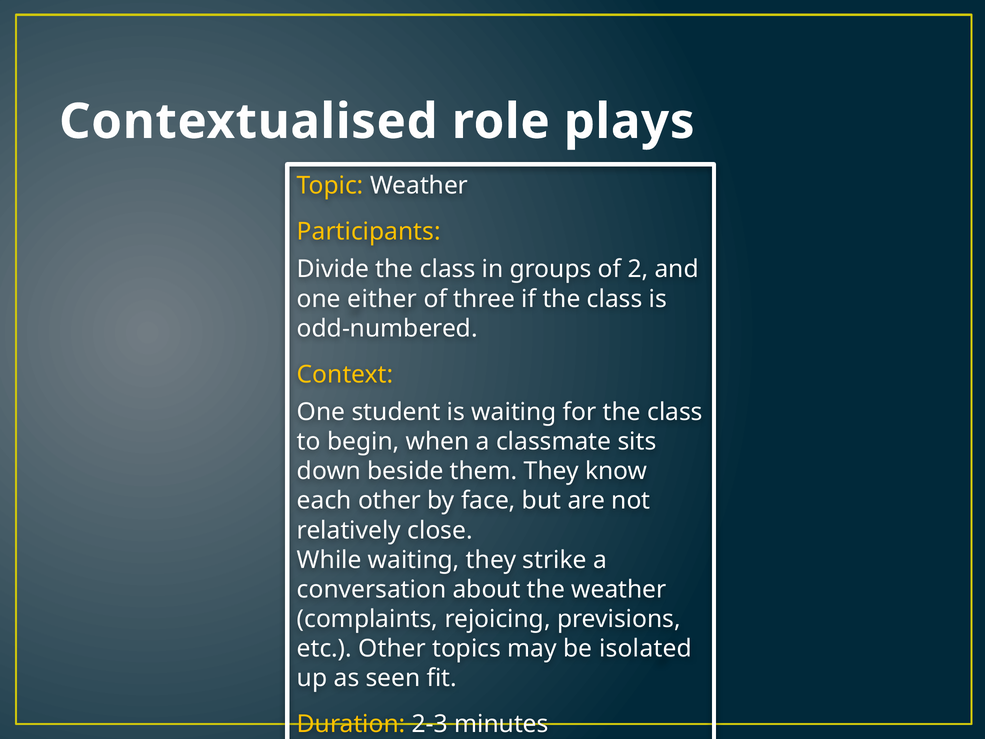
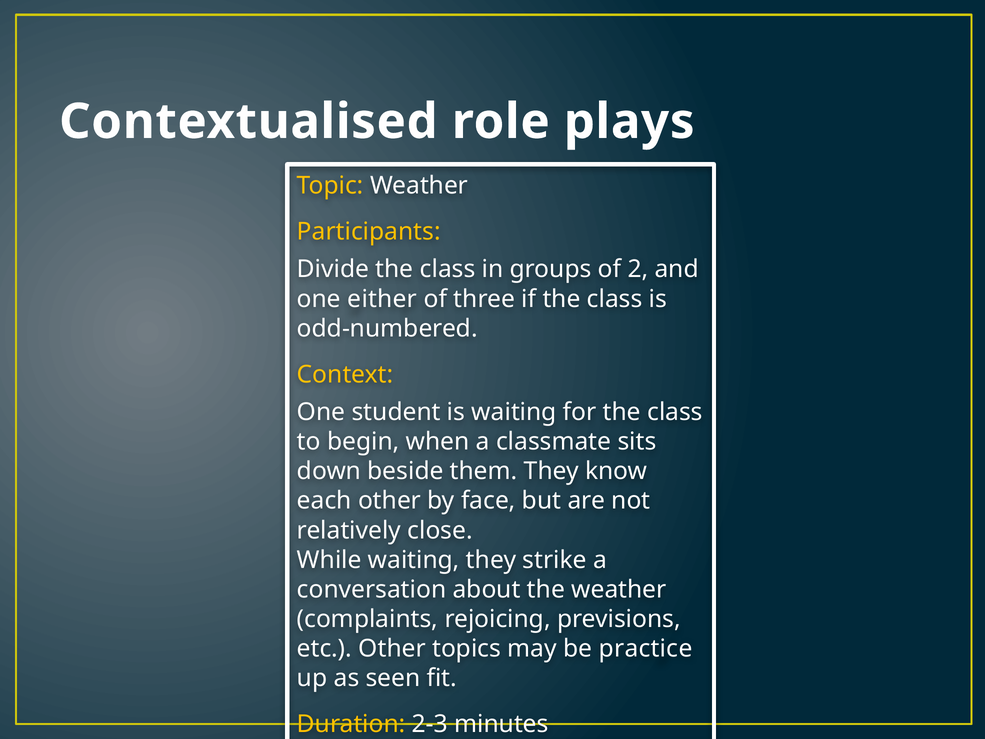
isolated: isolated -> practice
